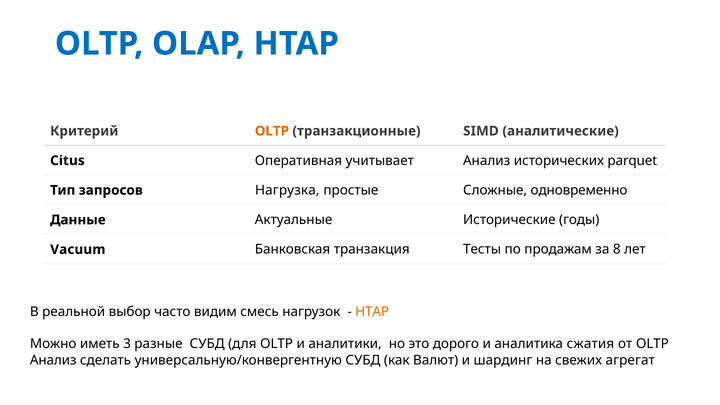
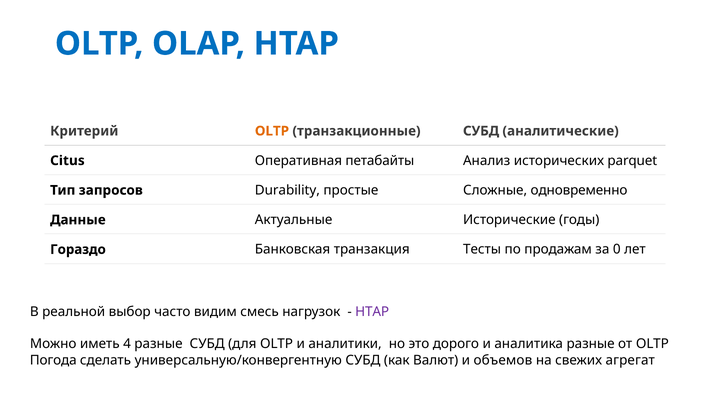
транзакционные SIMD: SIMD -> СУБД
учитывает: учитывает -> петабайты
Нагрузка: Нагрузка -> Durability
Vacuum: Vacuum -> Гораздо
8: 8 -> 0
HTAP at (372, 312) colour: orange -> purple
3: 3 -> 4
аналитика сжатия: сжатия -> разные
Анализ at (53, 360): Анализ -> Погода
шардинг: шардинг -> объемов
